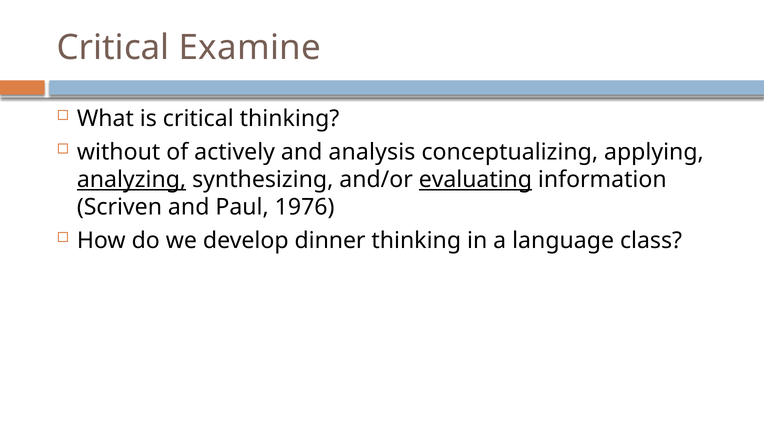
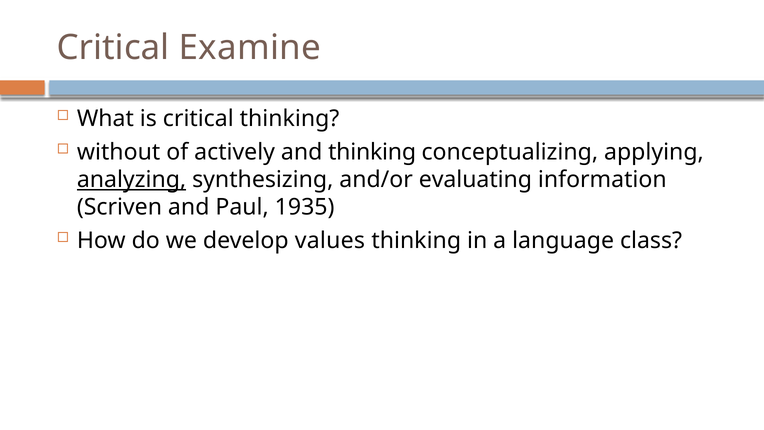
and analysis: analysis -> thinking
evaluating underline: present -> none
1976: 1976 -> 1935
dinner: dinner -> values
